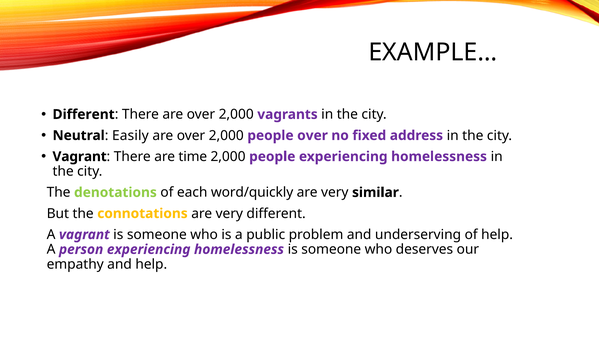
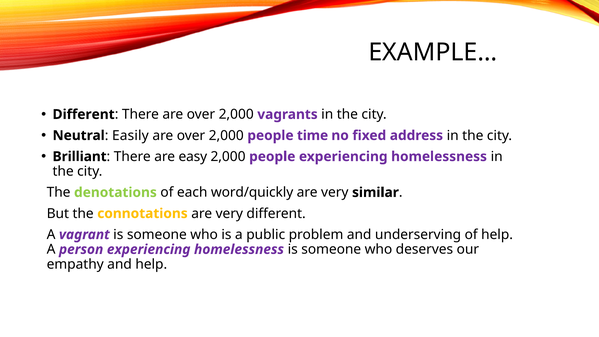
people over: over -> time
Vagrant at (80, 157): Vagrant -> Brilliant
time: time -> easy
